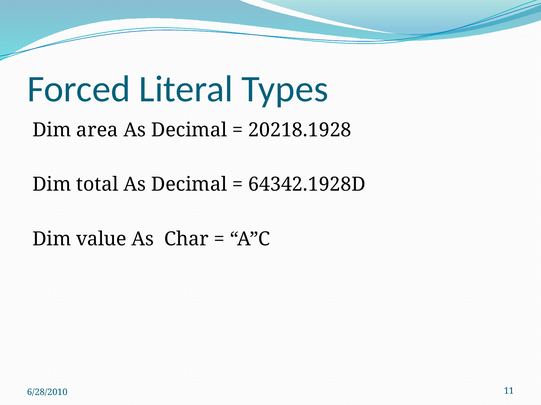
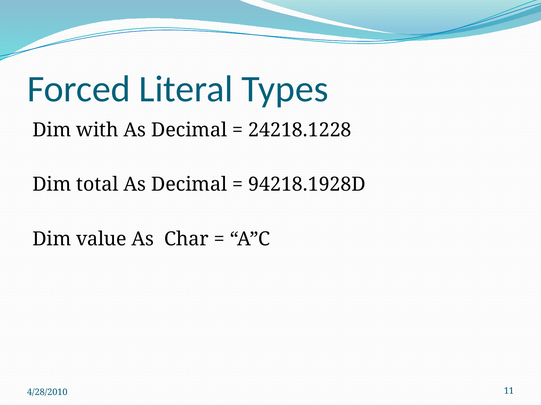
area: area -> with
20218.1928: 20218.1928 -> 24218.1228
64342.1928D: 64342.1928D -> 94218.1928D
6/28/2010: 6/28/2010 -> 4/28/2010
